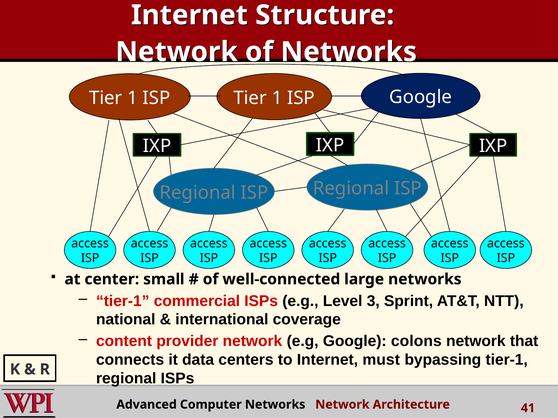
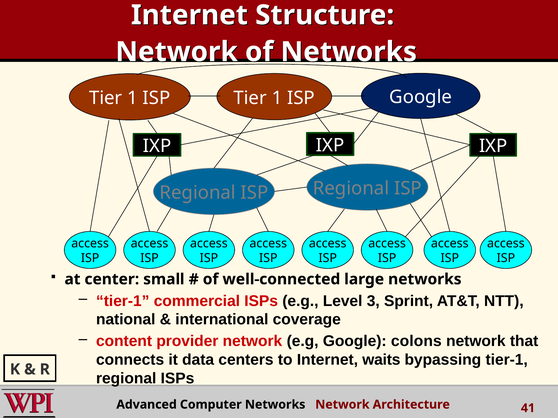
must: must -> waits
